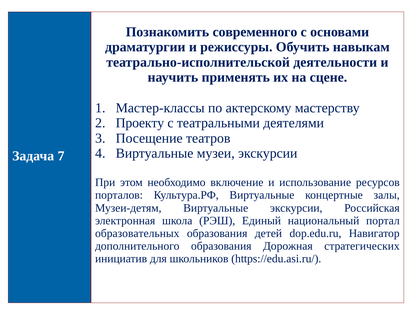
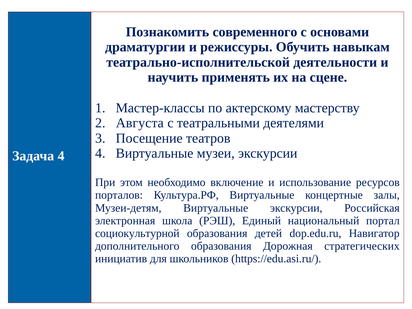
Проекту: Проекту -> Августа
Задача 7: 7 -> 4
образовательных: образовательных -> социокультурной
